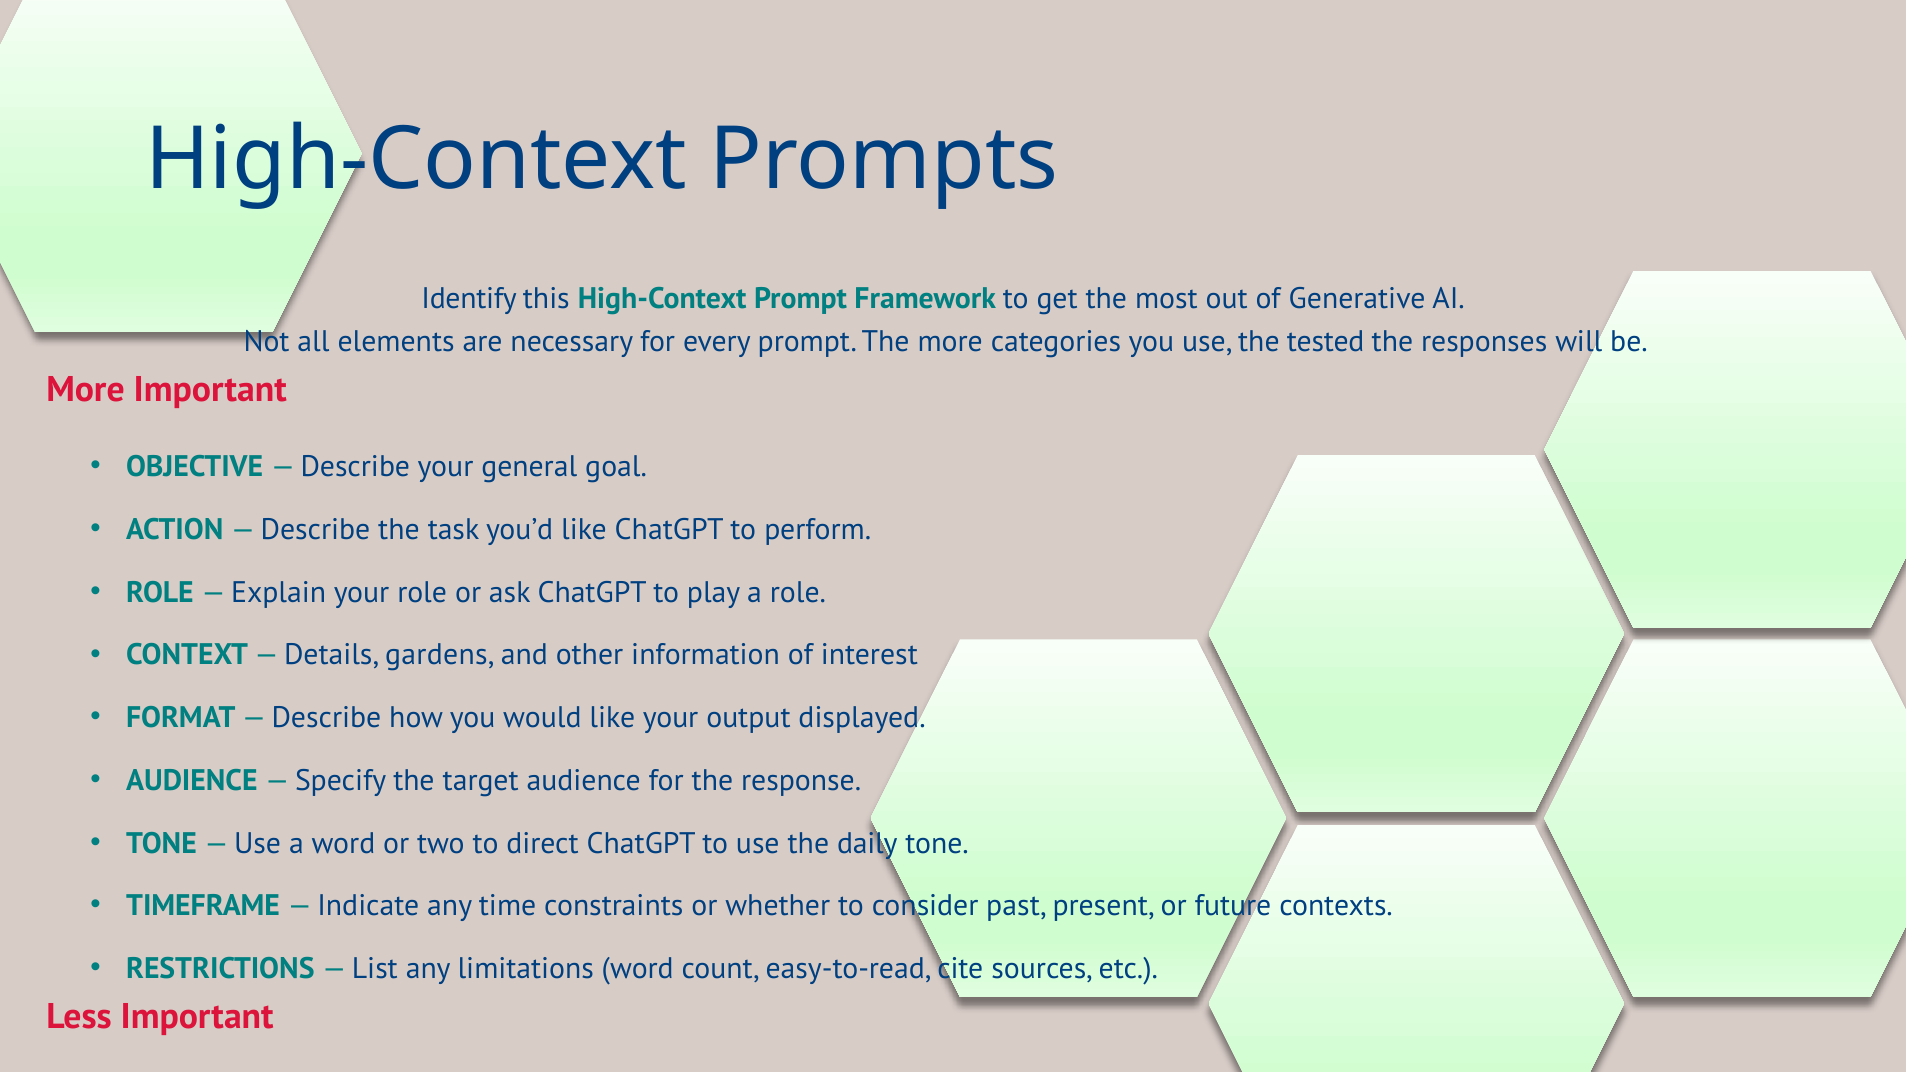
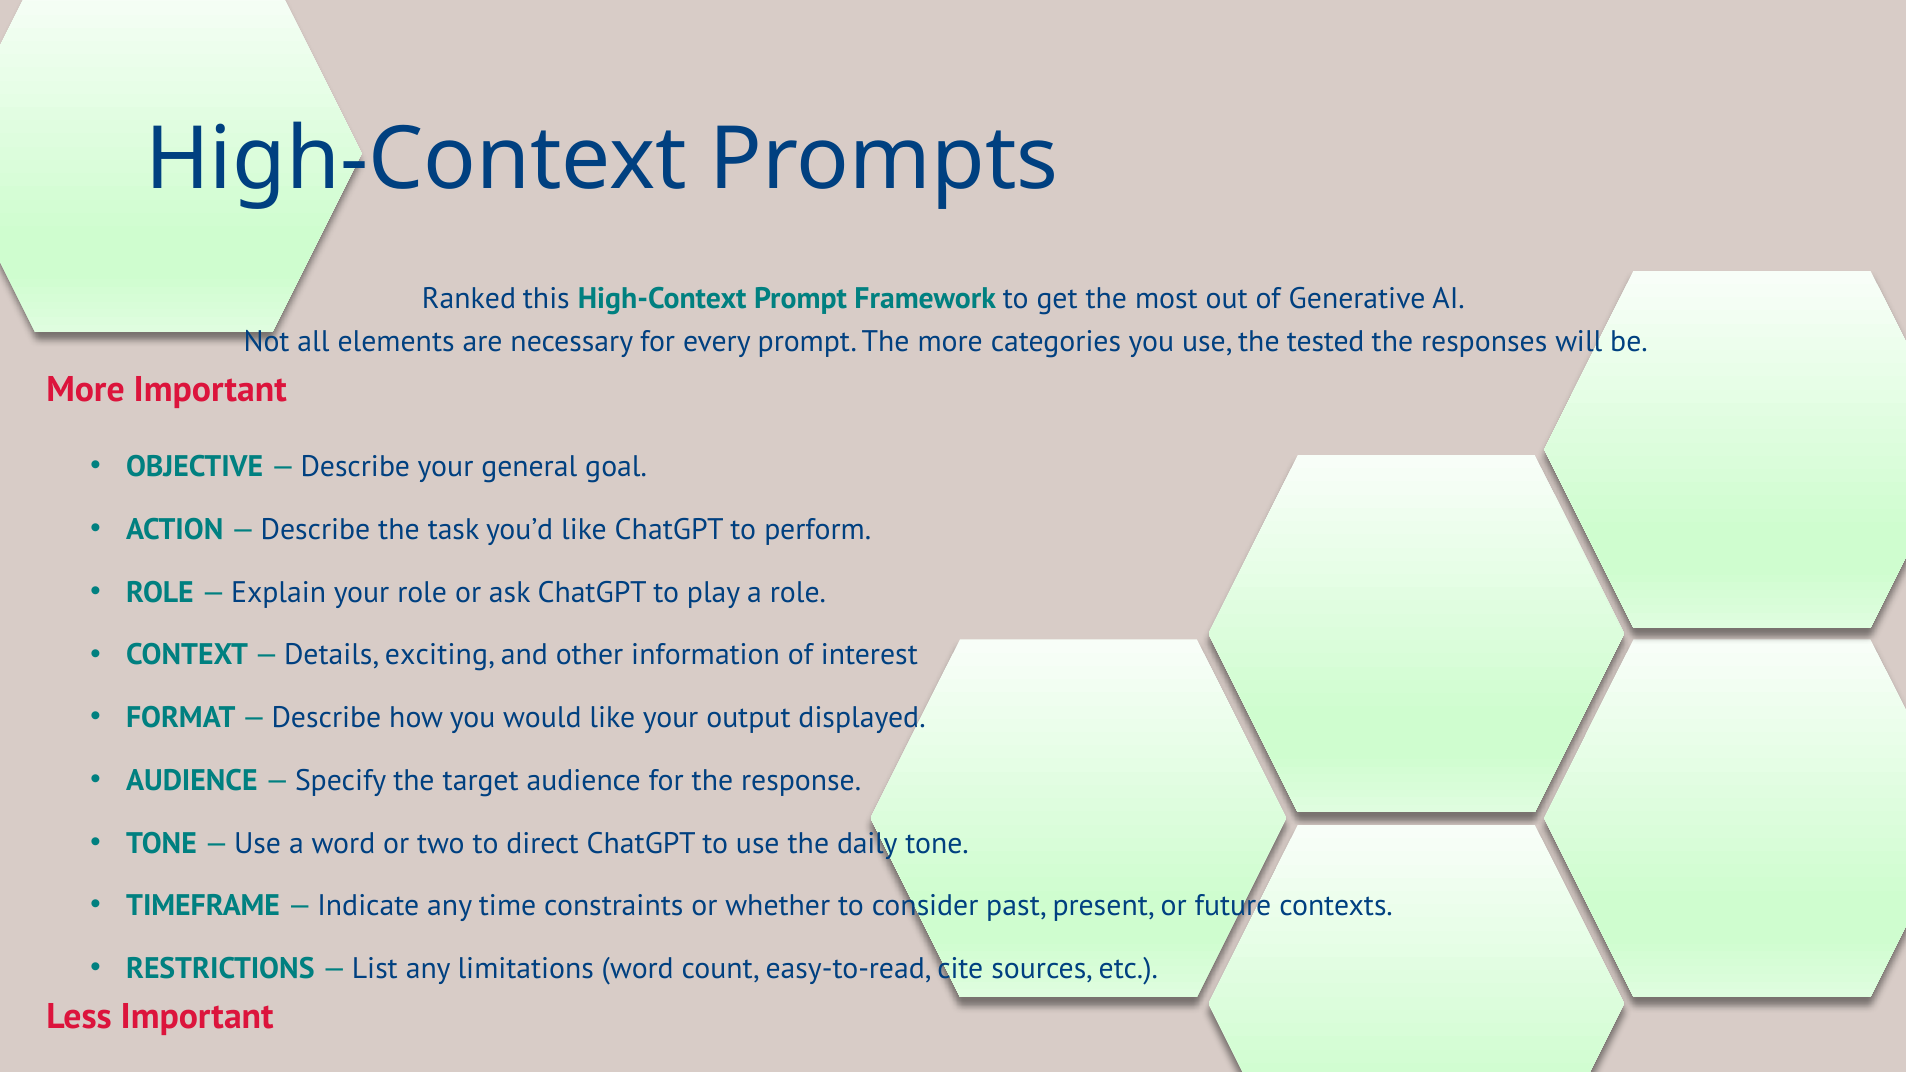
Identify: Identify -> Ranked
gardens: gardens -> exciting
